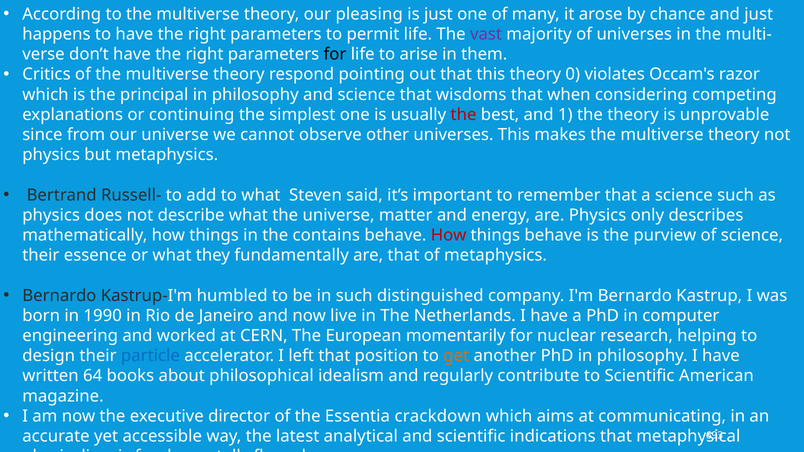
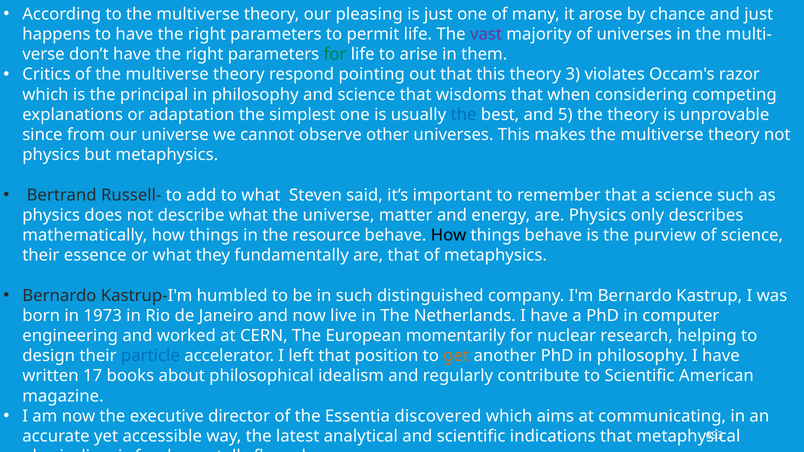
for at (335, 54) colour: black -> green
0: 0 -> 3
continuing: continuing -> adaptation
the at (464, 115) colour: red -> blue
1: 1 -> 5
contains: contains -> resource
How at (449, 235) colour: red -> black
1990: 1990 -> 1973
64: 64 -> 17
crackdown: crackdown -> discovered
